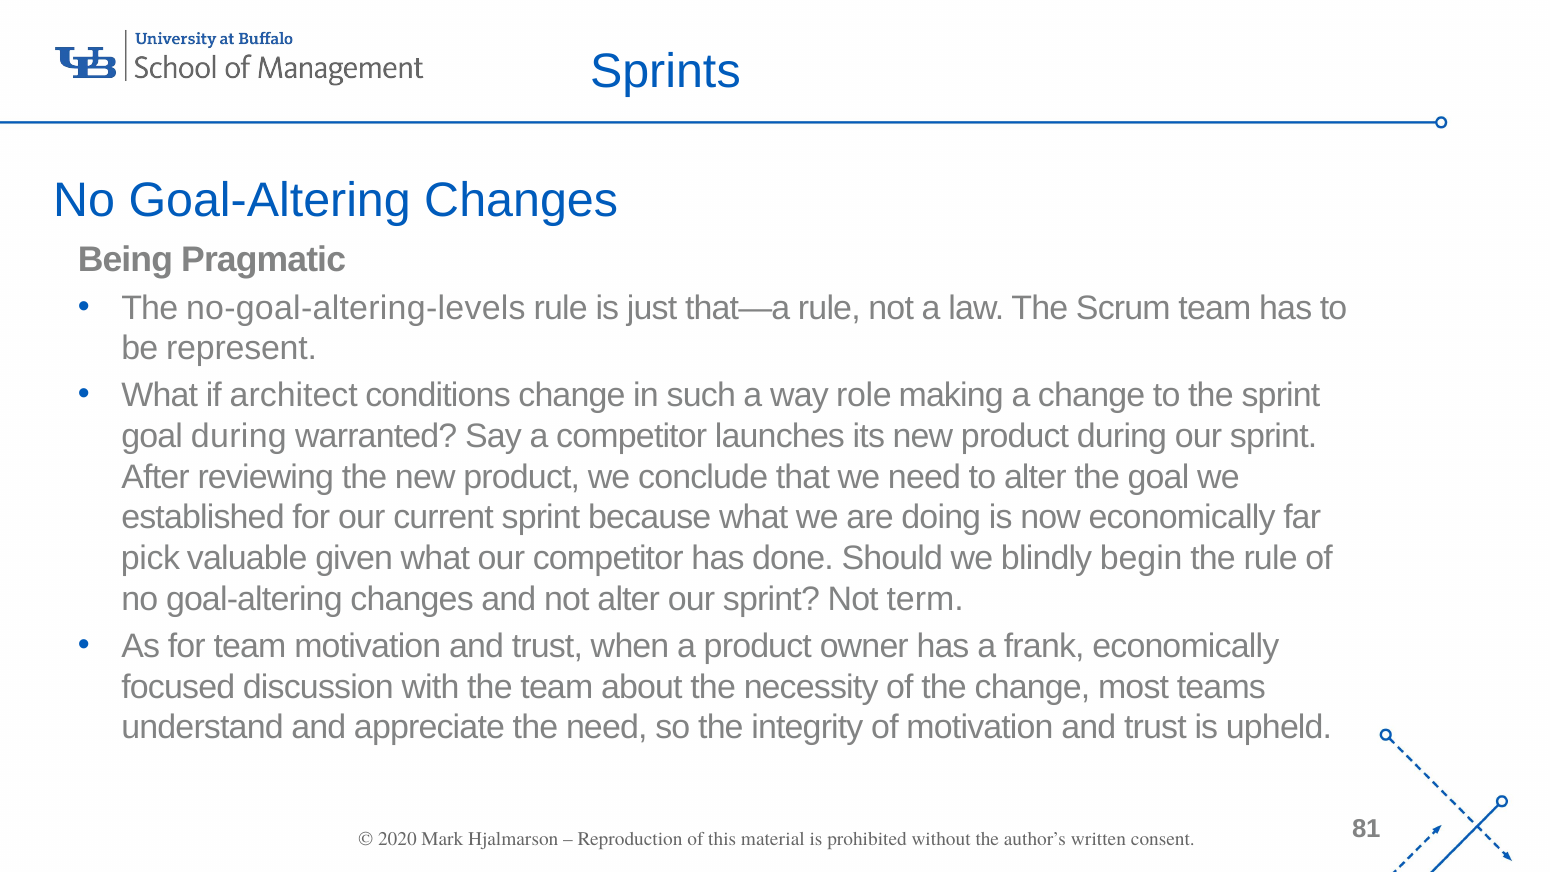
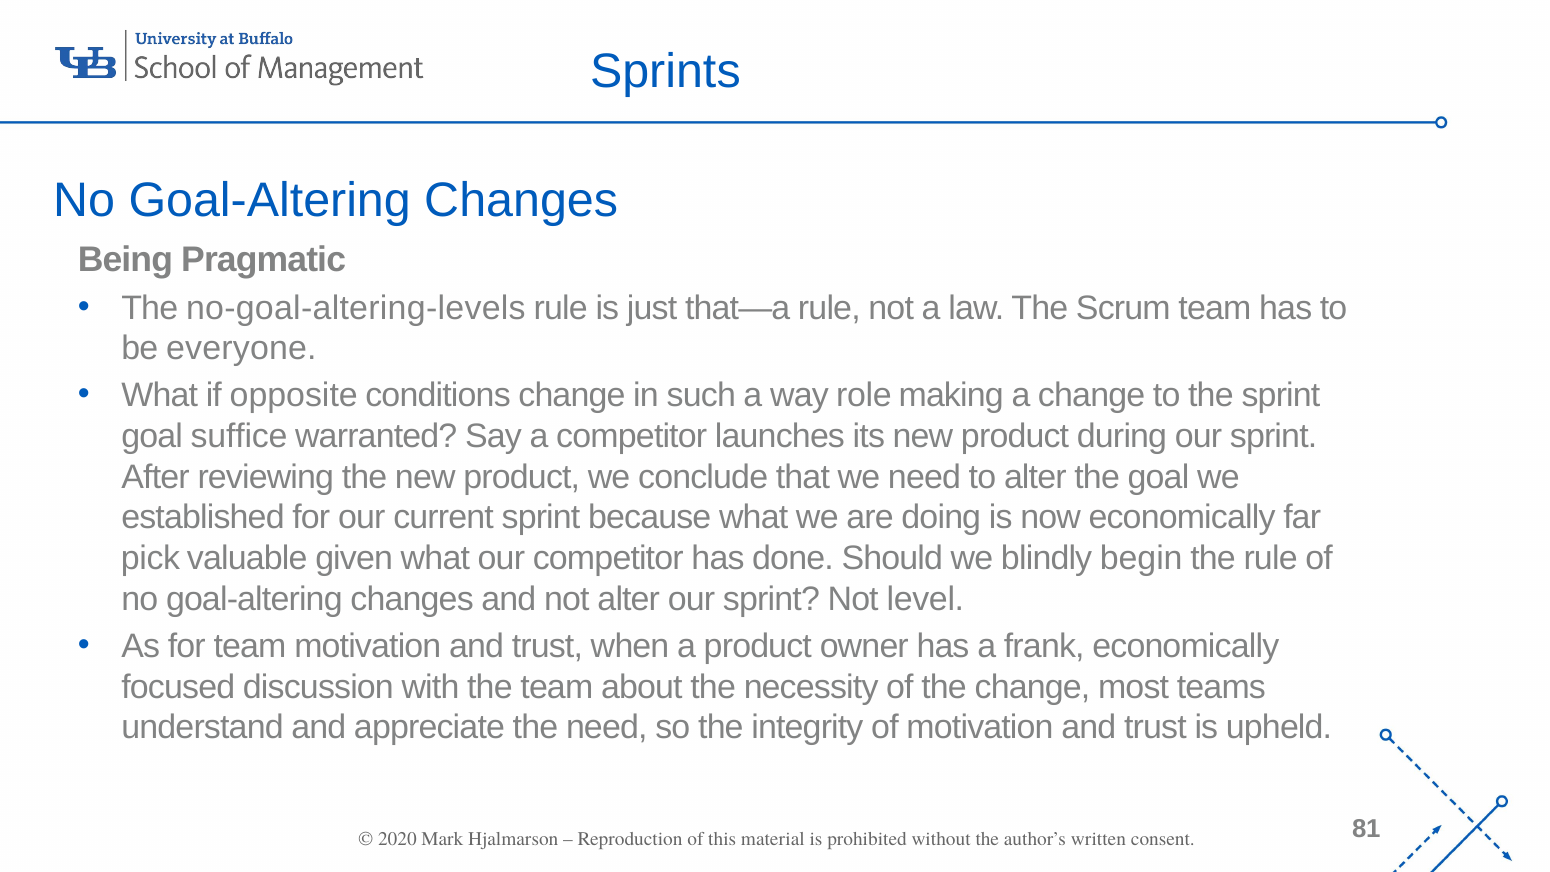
represent: represent -> everyone
architect: architect -> opposite
goal during: during -> suffice
term: term -> level
